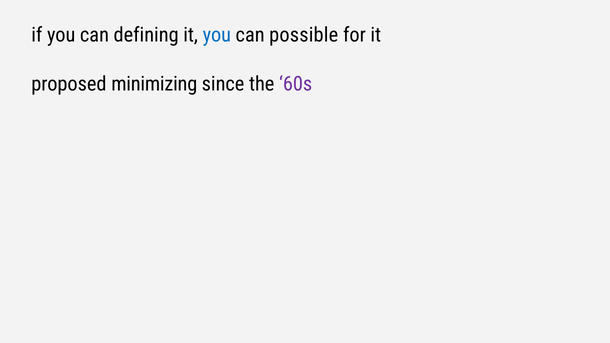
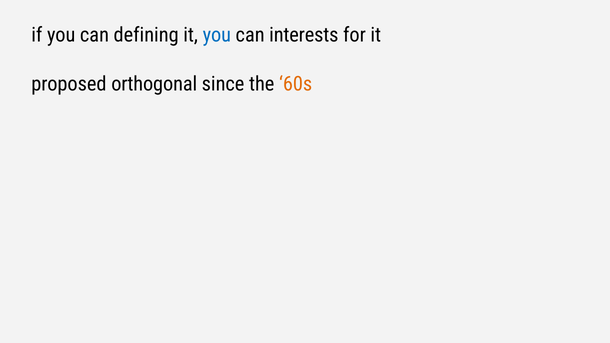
possible: possible -> interests
minimizing: minimizing -> orthogonal
60s colour: purple -> orange
